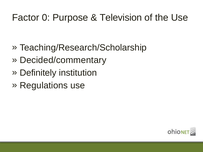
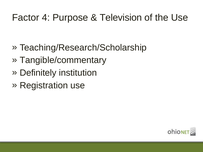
0: 0 -> 4
Decided/commentary: Decided/commentary -> Tangible/commentary
Regulations: Regulations -> Registration
